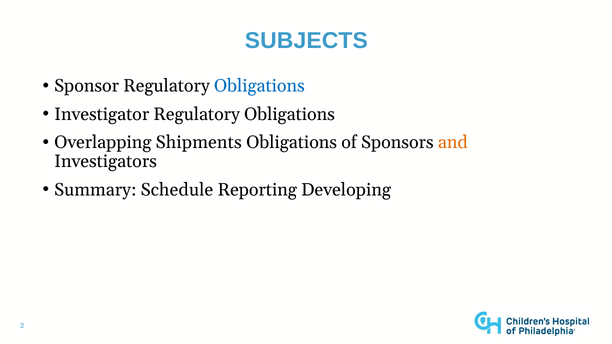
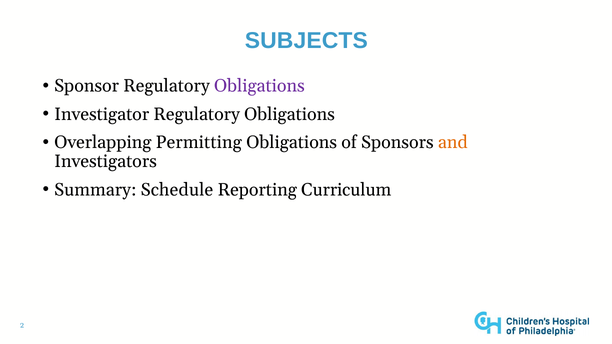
Obligations at (259, 86) colour: blue -> purple
Shipments: Shipments -> Permitting
Developing: Developing -> Curriculum
